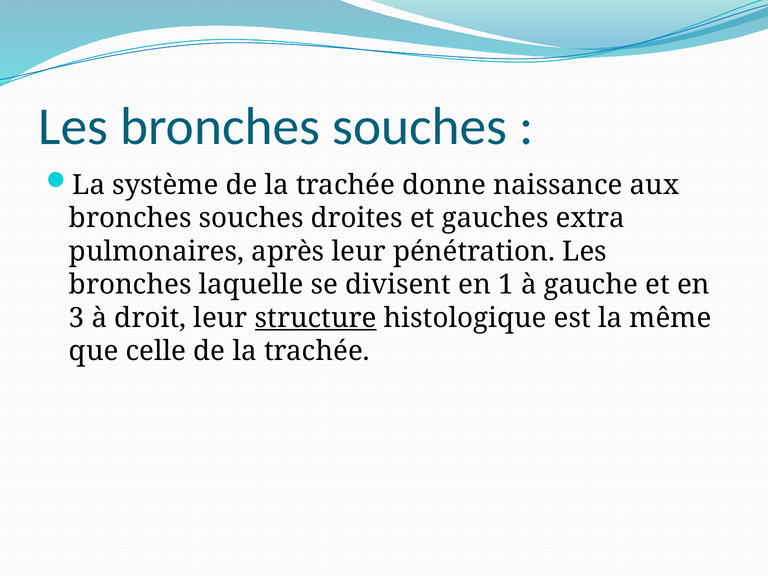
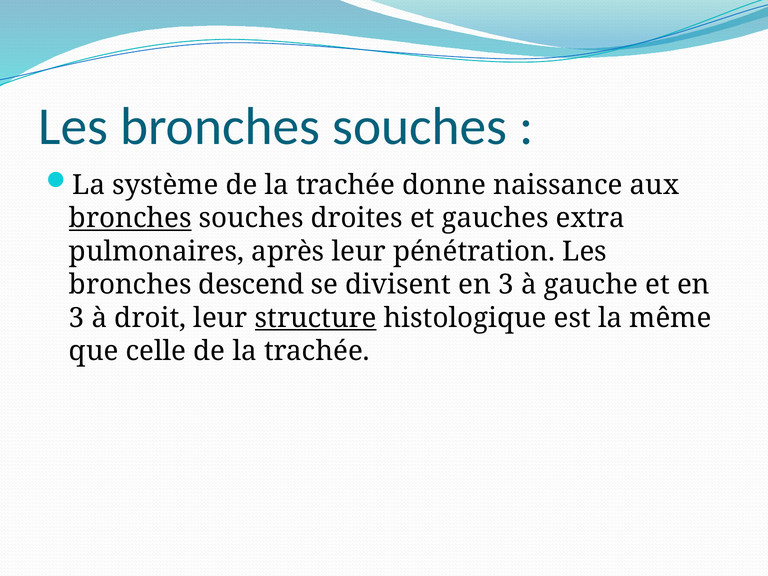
bronches at (130, 218) underline: none -> present
laquelle: laquelle -> descend
divisent en 1: 1 -> 3
